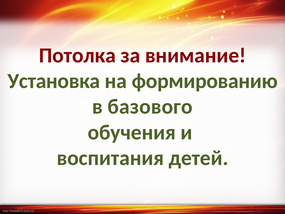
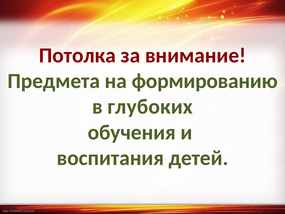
Установка: Установка -> Предмета
базового: базового -> глубоких
